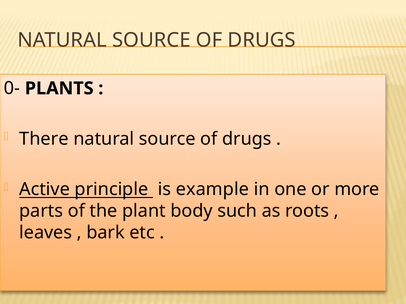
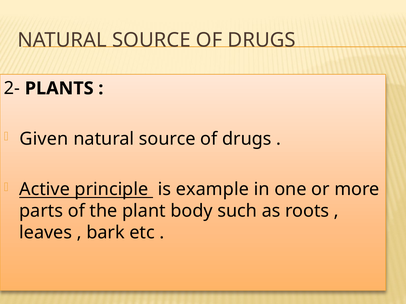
0-: 0- -> 2-
There: There -> Given
